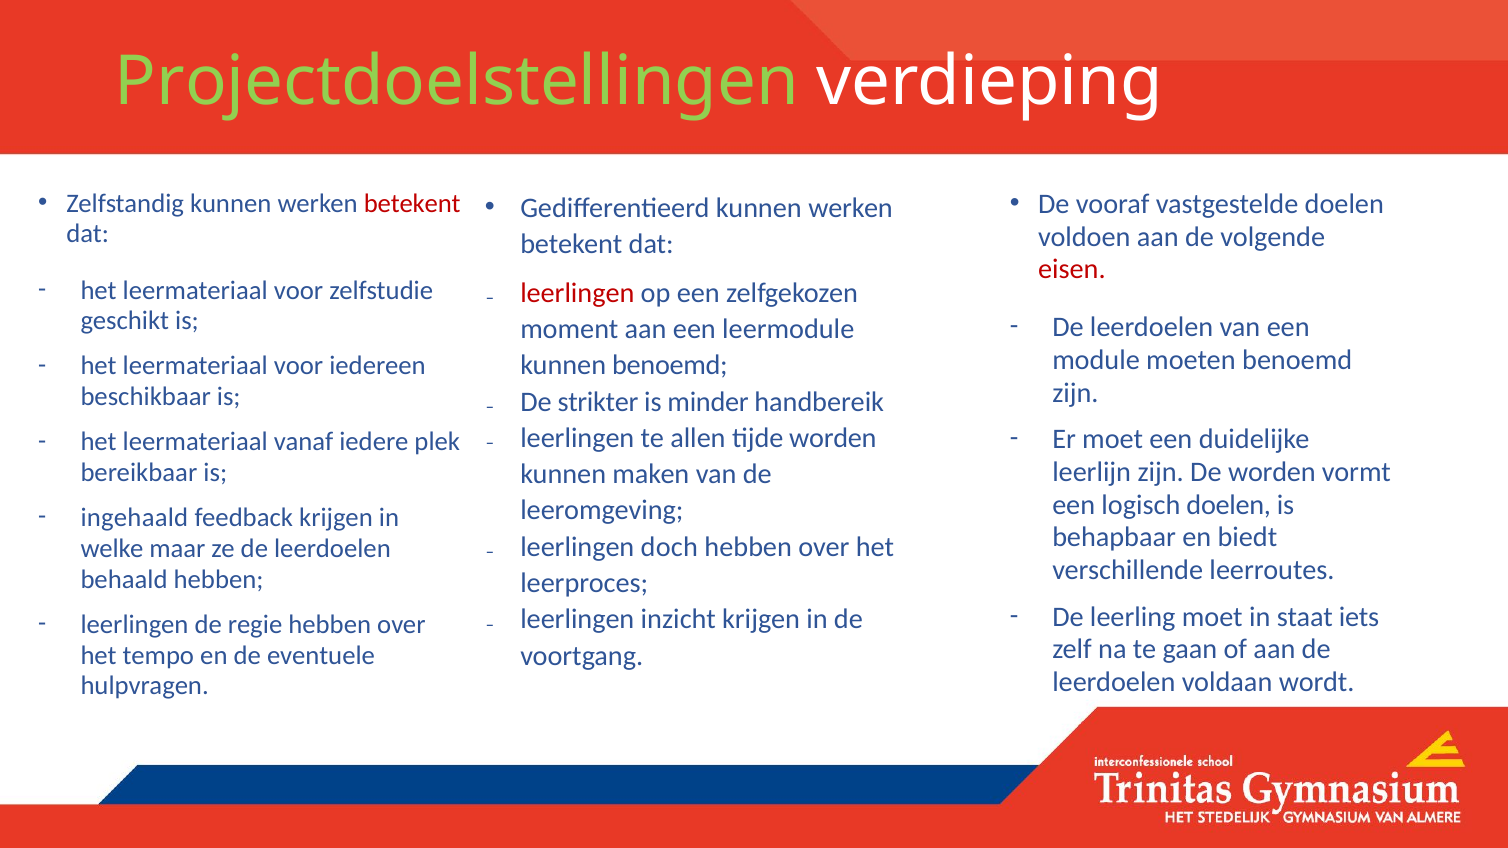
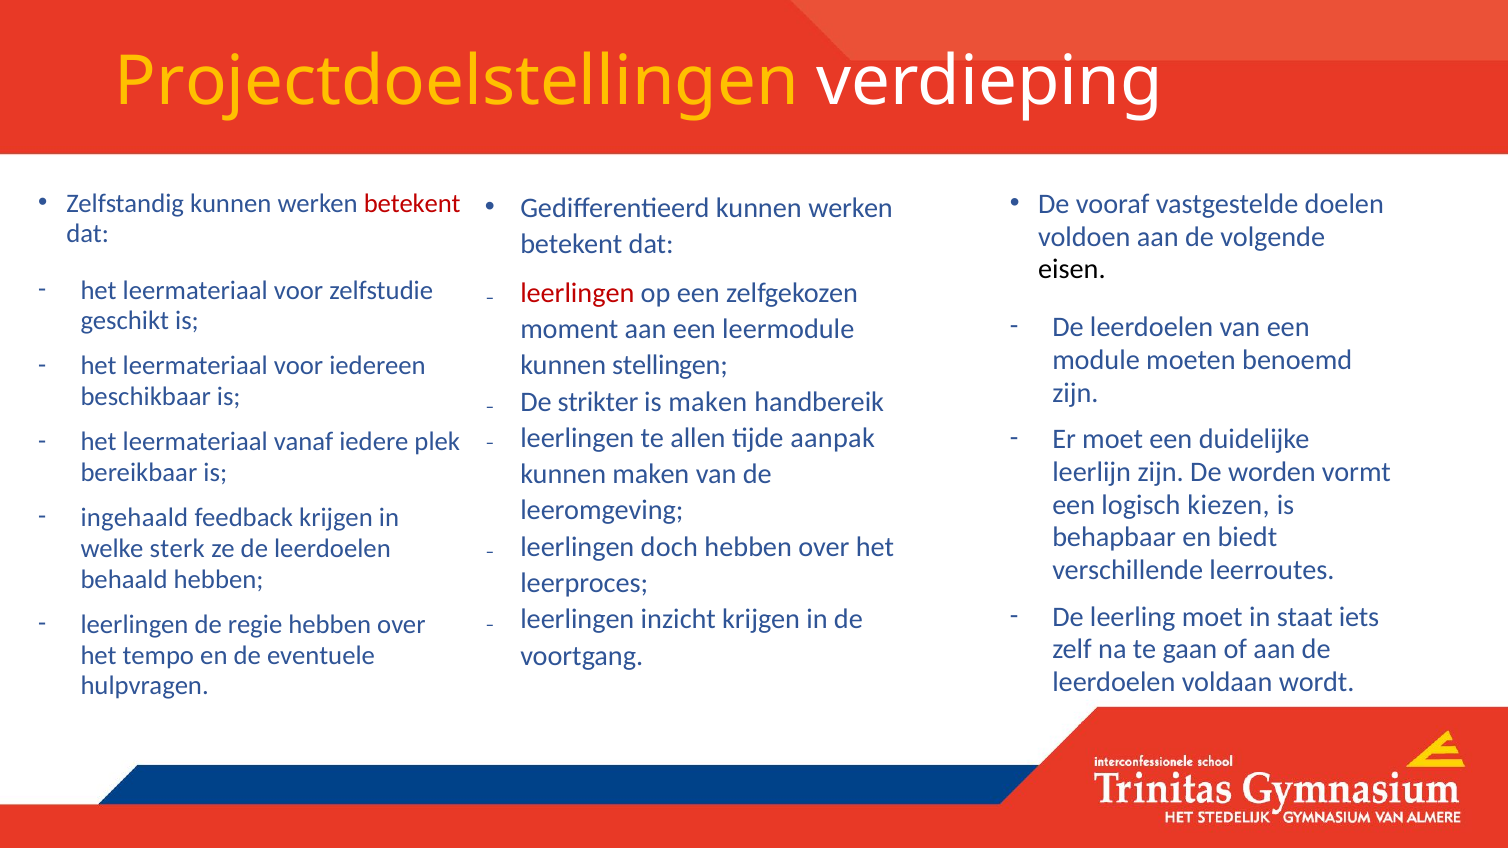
Projectdoelstellingen colour: light green -> yellow
eisen colour: red -> black
kunnen benoemd: benoemd -> stellingen
is minder: minder -> maken
tijde worden: worden -> aanpak
logisch doelen: doelen -> kiezen
maar: maar -> sterk
